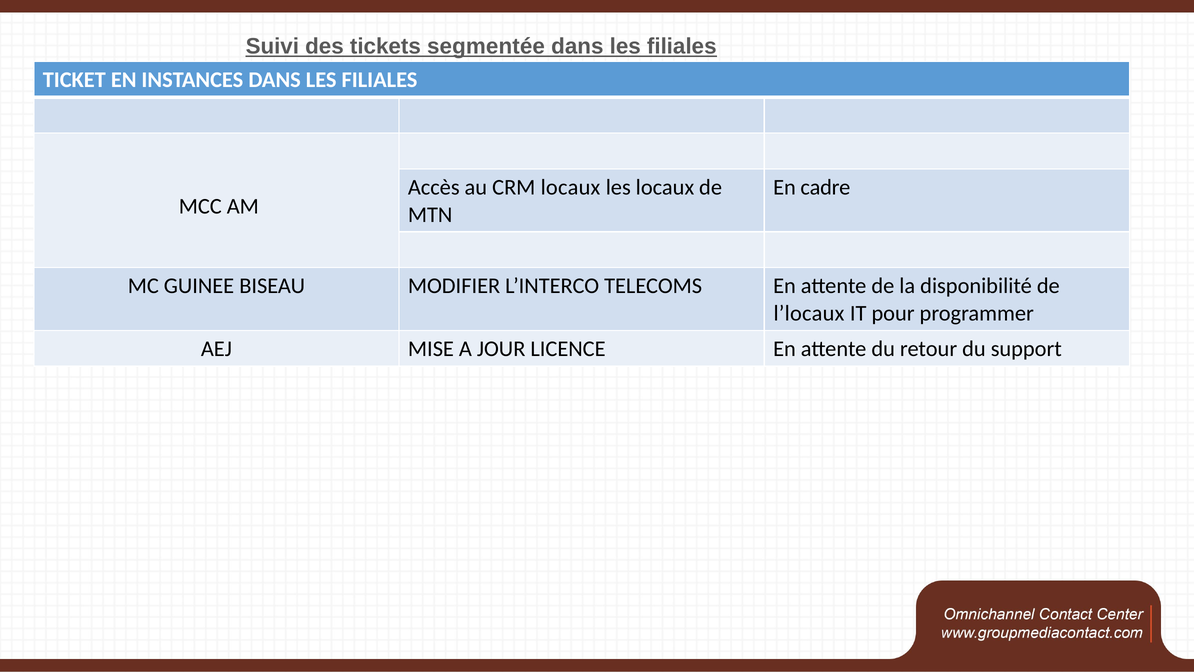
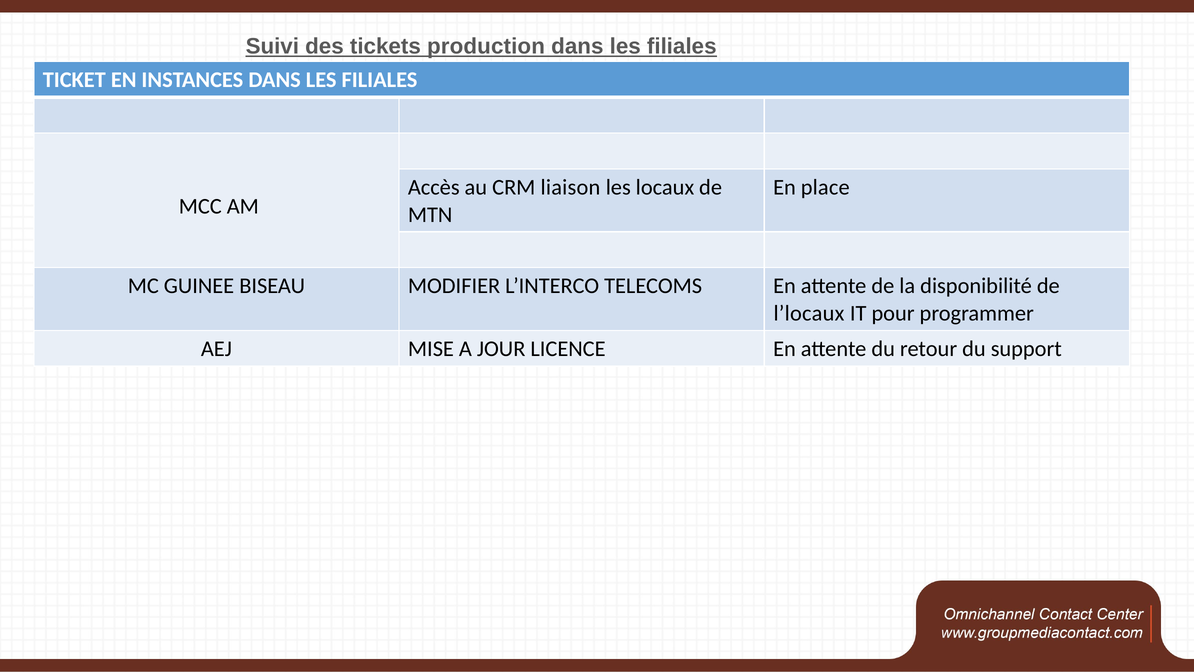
segmentée: segmentée -> production
CRM locaux: locaux -> liaison
cadre: cadre -> place
